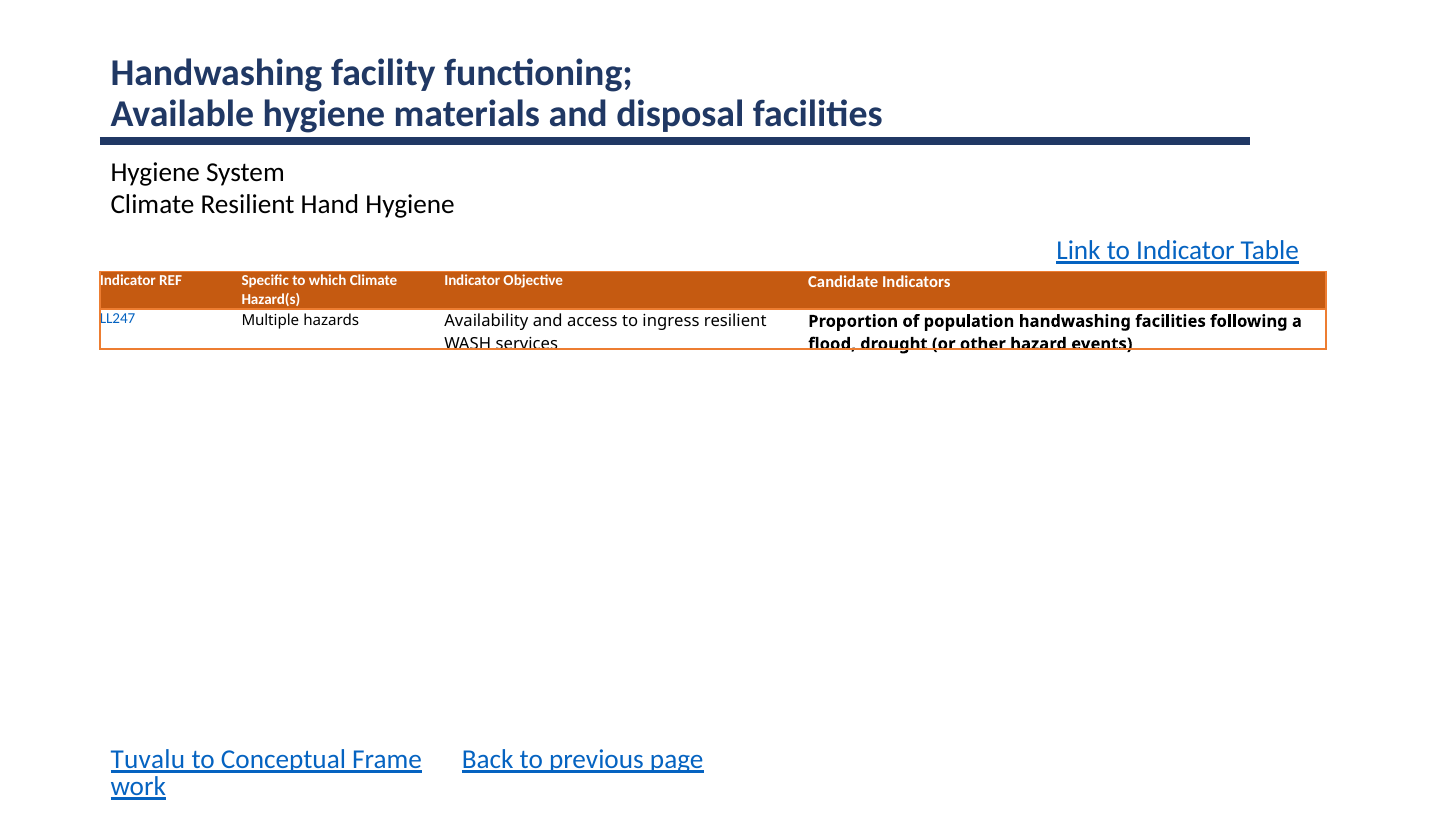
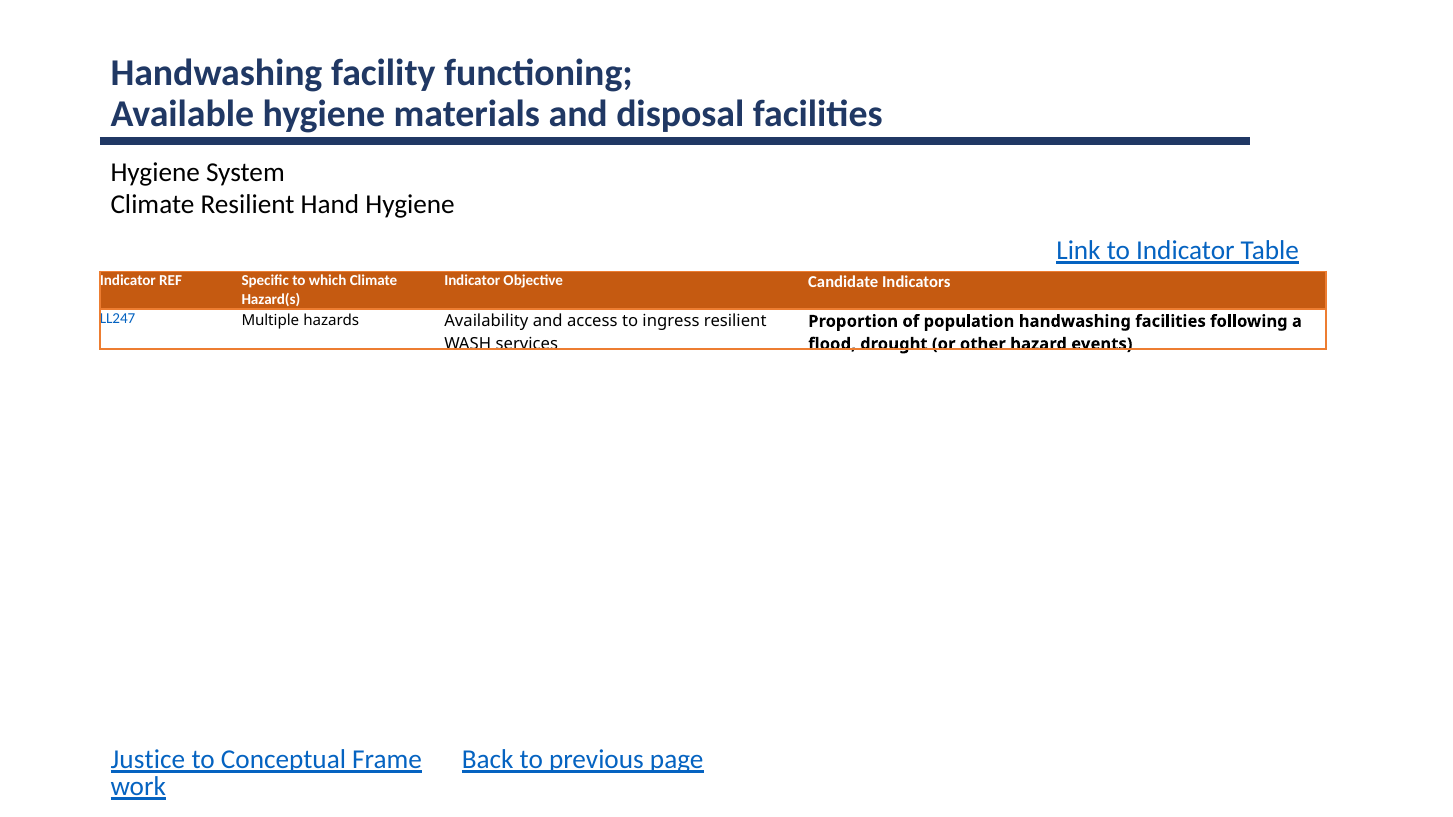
Tuvalu: Tuvalu -> Justice
